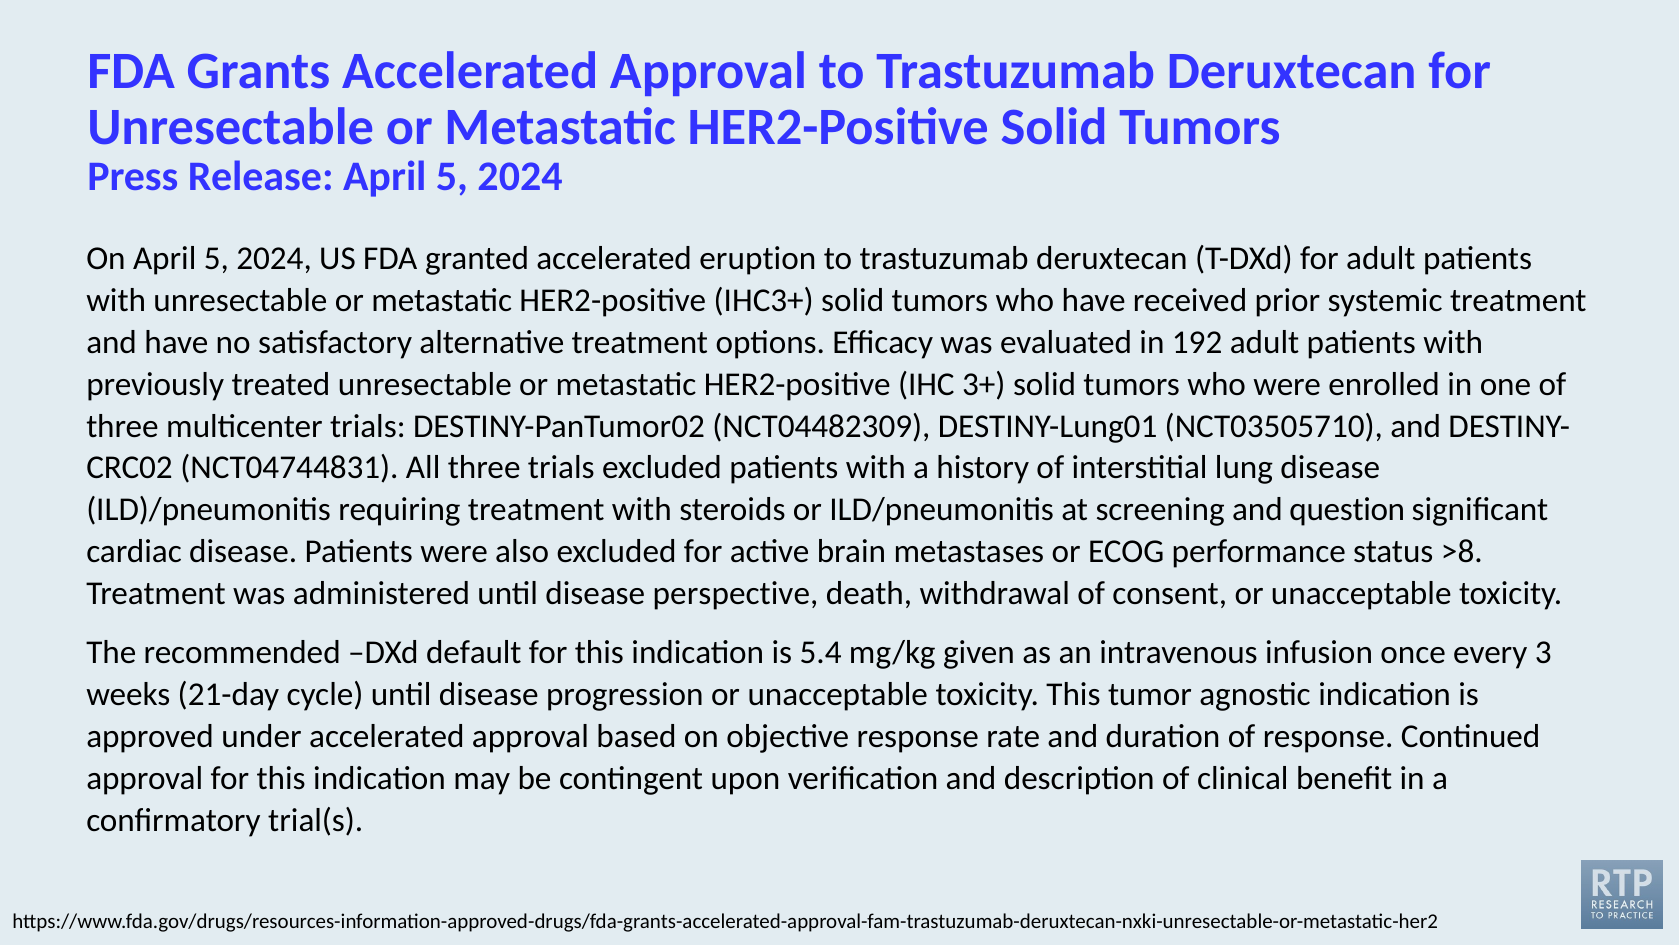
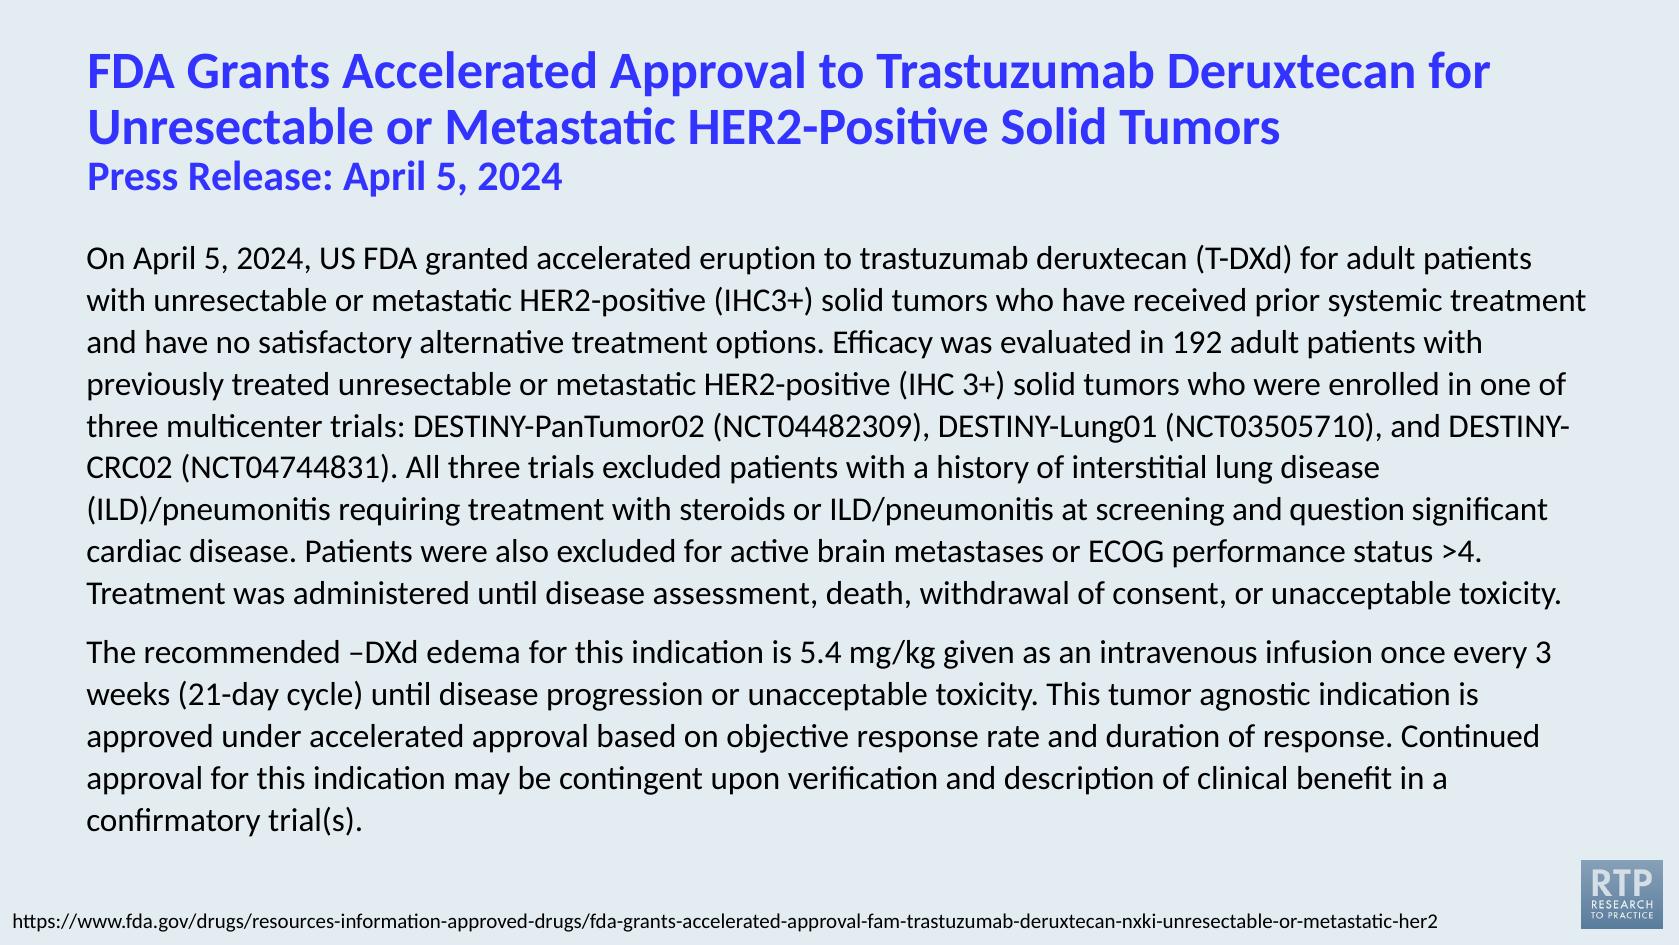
>8: >8 -> >4
perspective: perspective -> assessment
default: default -> edema
